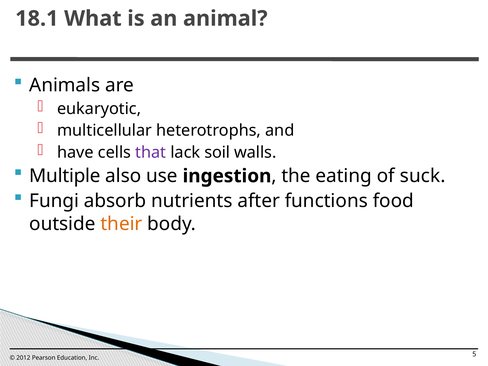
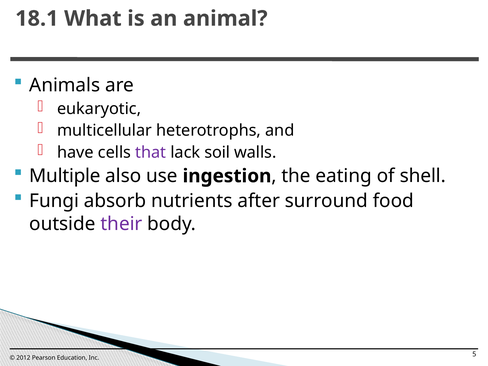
suck: suck -> shell
functions: functions -> surround
their colour: orange -> purple
